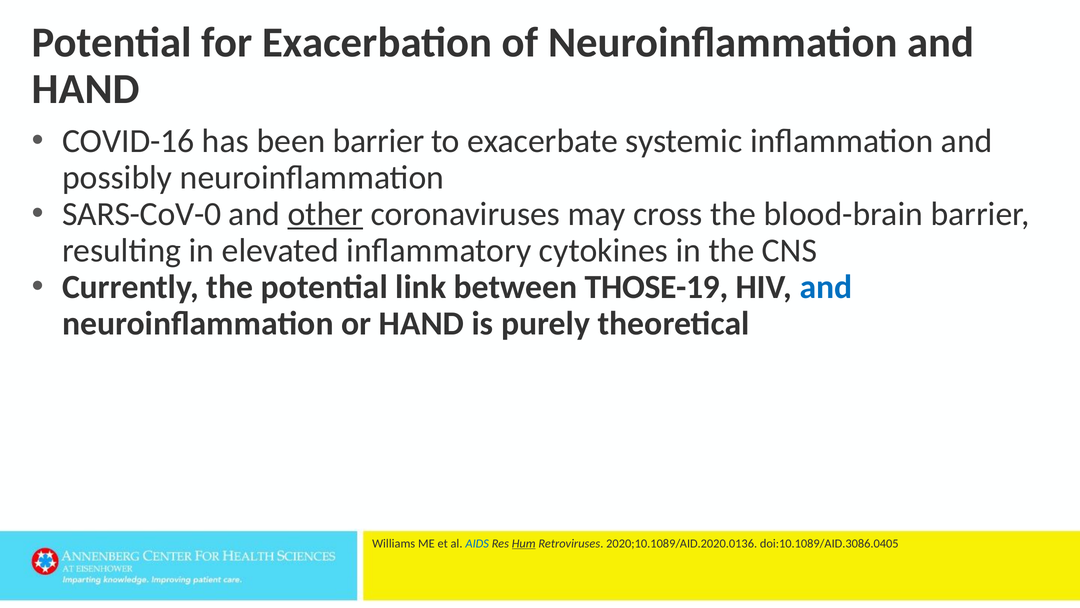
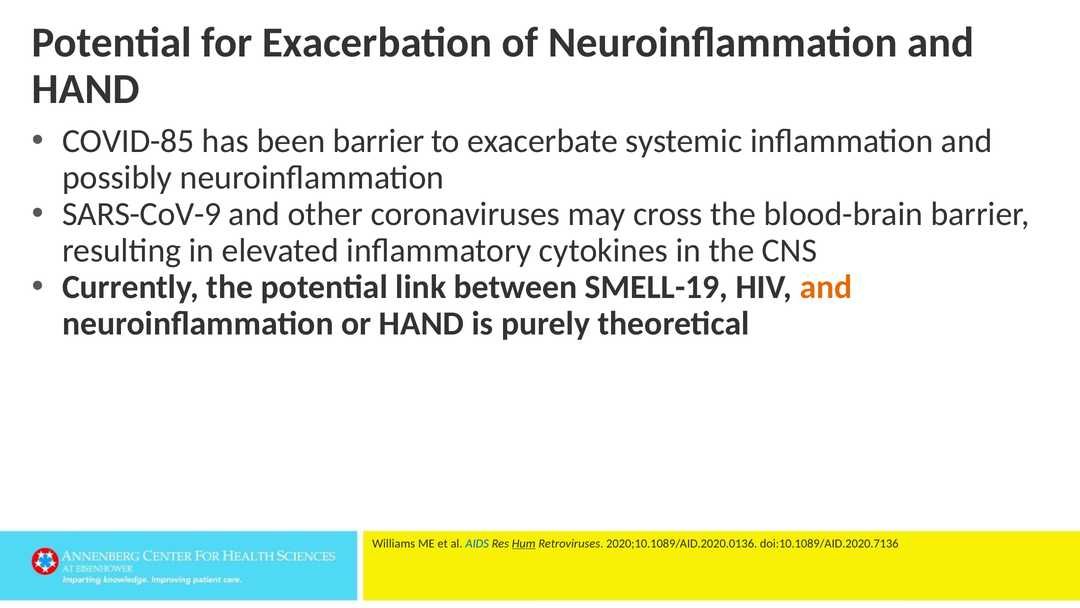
COVID-16: COVID-16 -> COVID-85
SARS-CoV-0: SARS-CoV-0 -> SARS-CoV-9
other underline: present -> none
THOSE-19: THOSE-19 -> SMELL-19
and at (826, 287) colour: blue -> orange
doi:10.1089/AID.3086.0405: doi:10.1089/AID.3086.0405 -> doi:10.1089/AID.2020.7136
